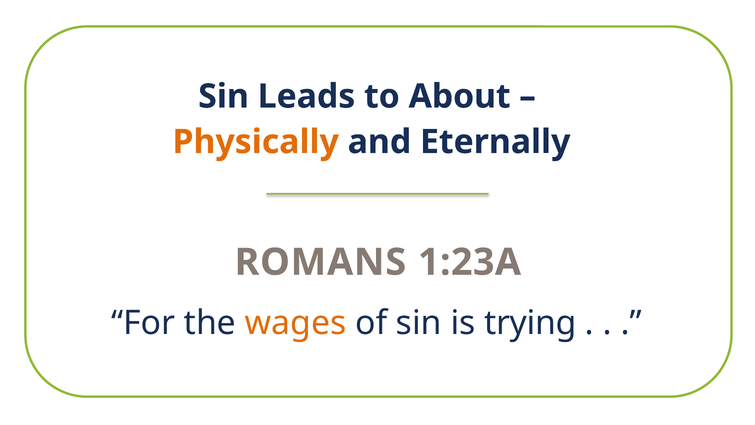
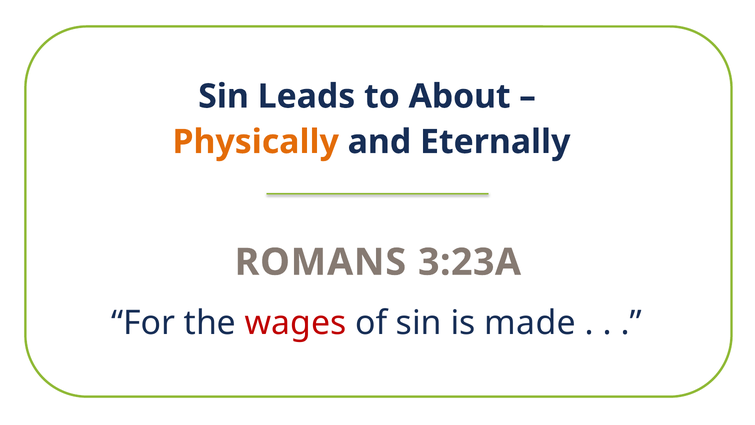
1:23A: 1:23A -> 3:23A
wages colour: orange -> red
trying: trying -> made
